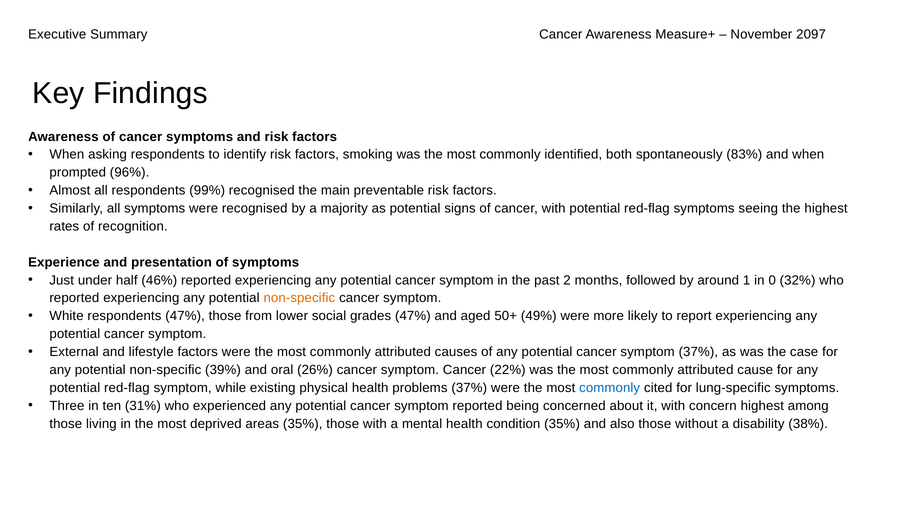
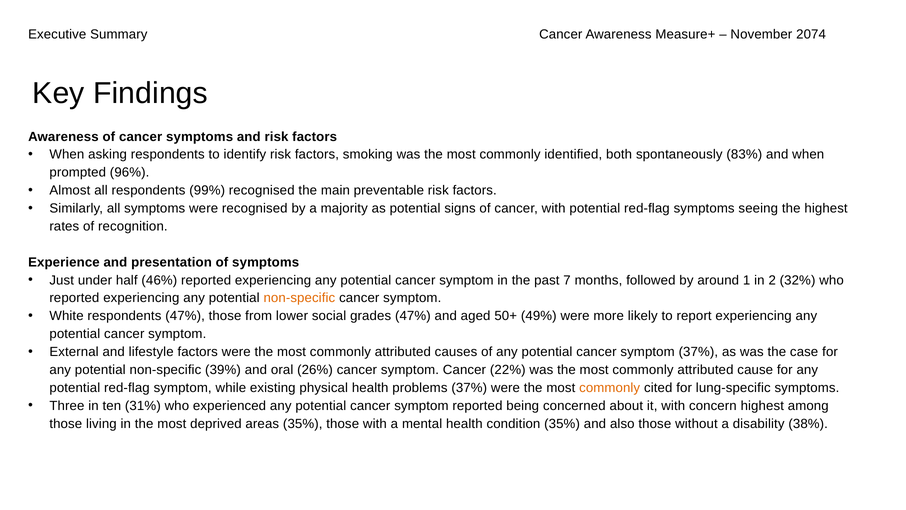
2097: 2097 -> 2074
2: 2 -> 7
0: 0 -> 2
commonly at (610, 387) colour: blue -> orange
